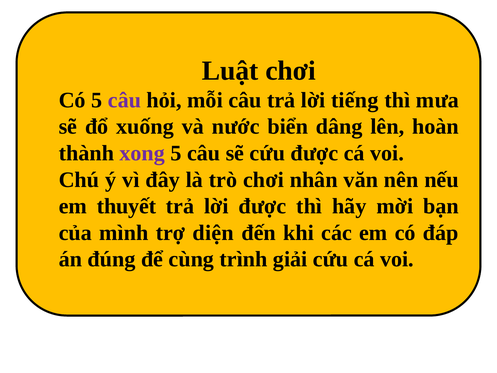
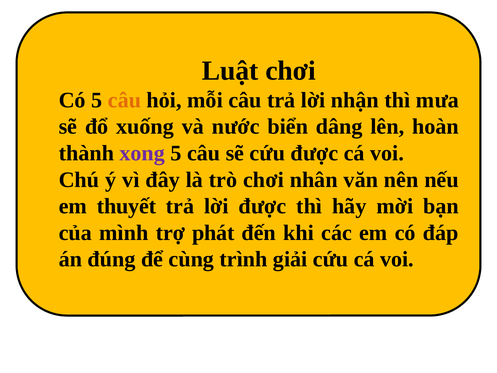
câu at (125, 100) colour: purple -> orange
tiếng: tiếng -> nhận
diện: diện -> phát
